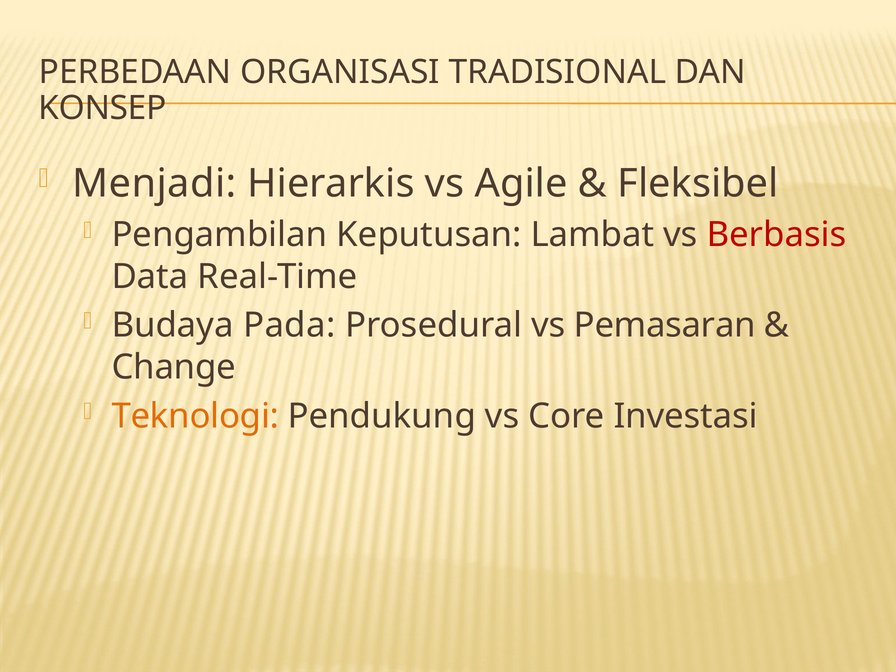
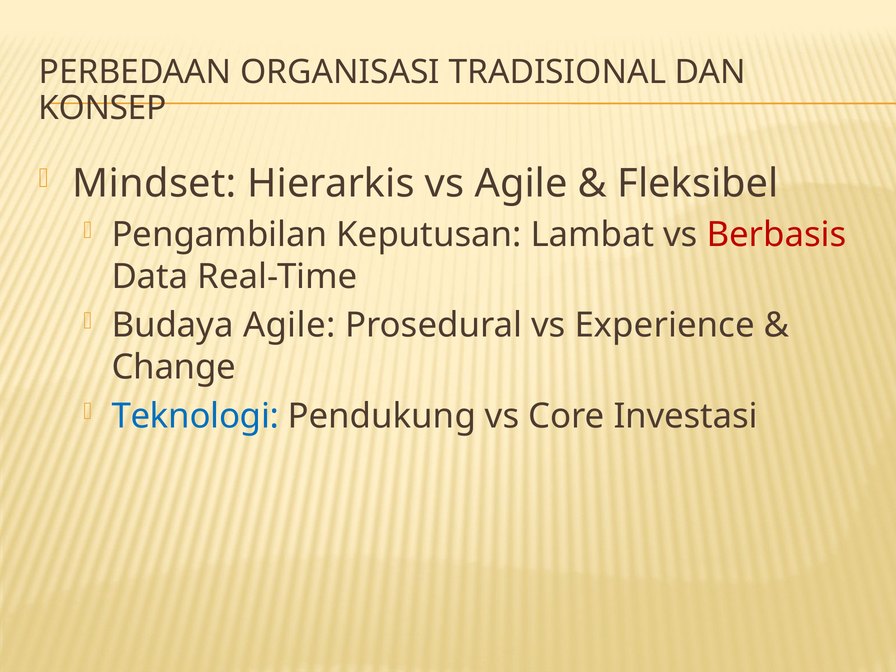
Menjadi: Menjadi -> Mindset
Budaya Pada: Pada -> Agile
Pemasaran: Pemasaran -> Experience
Teknologi colour: orange -> blue
